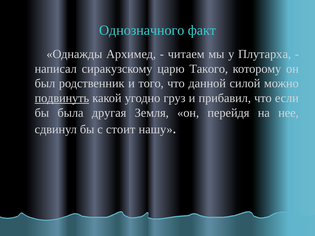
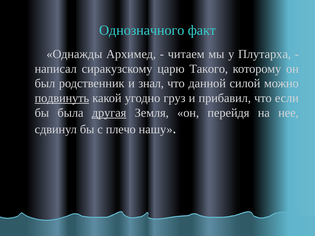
того: того -> знал
другая underline: none -> present
стоит: стоит -> плечо
